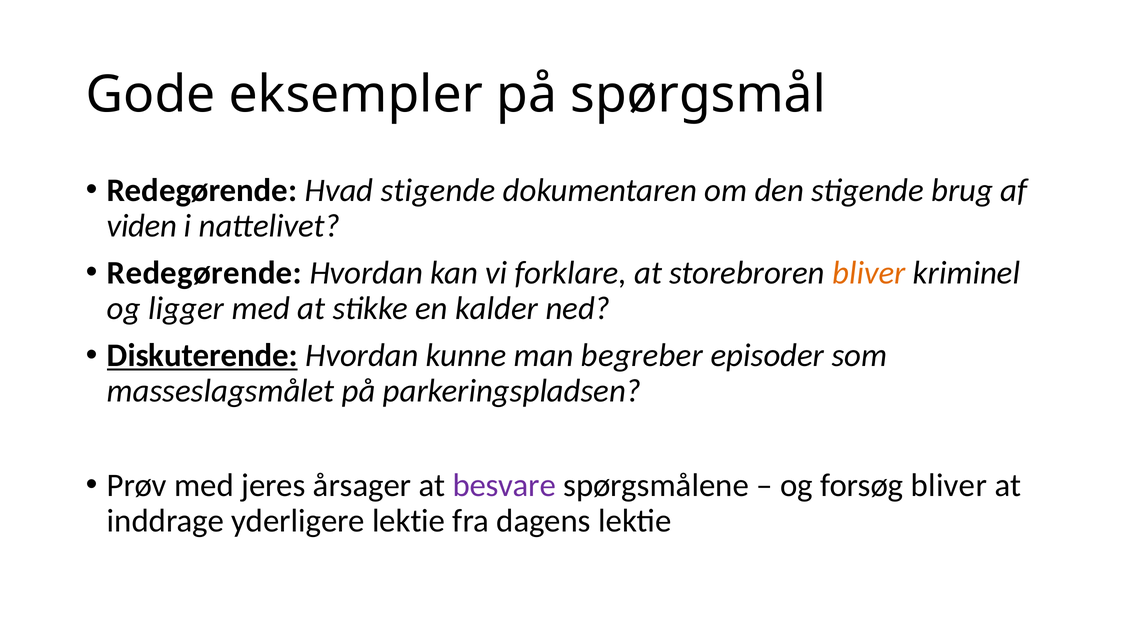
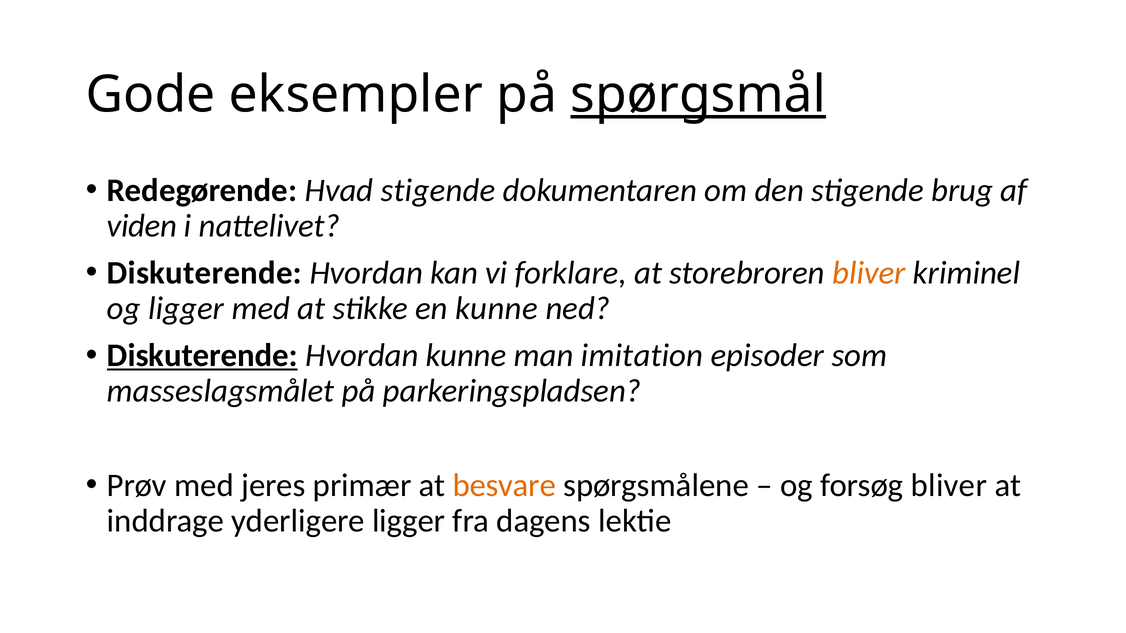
spørgsmål underline: none -> present
Redegørende at (204, 273): Redegørende -> Diskuterende
en kalder: kalder -> kunne
begreber: begreber -> imitation
årsager: årsager -> primær
besvare colour: purple -> orange
yderligere lektie: lektie -> ligger
